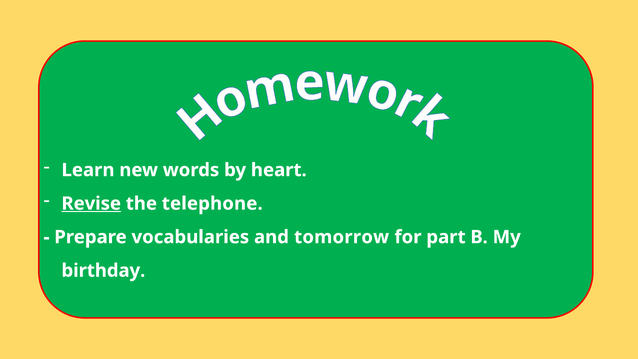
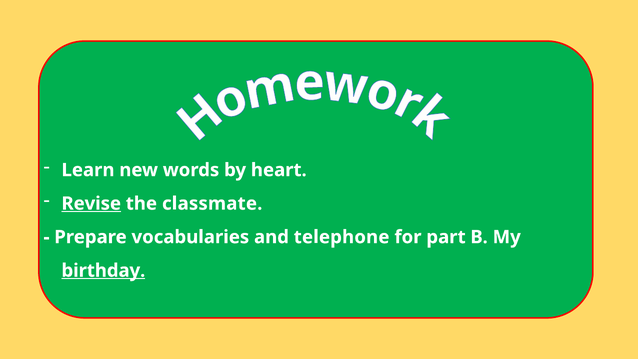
telephone: telephone -> classmate
tomorrow: tomorrow -> telephone
birthday underline: none -> present
